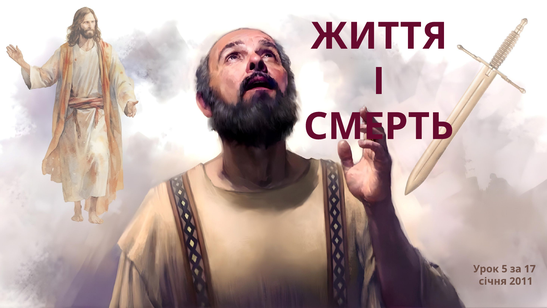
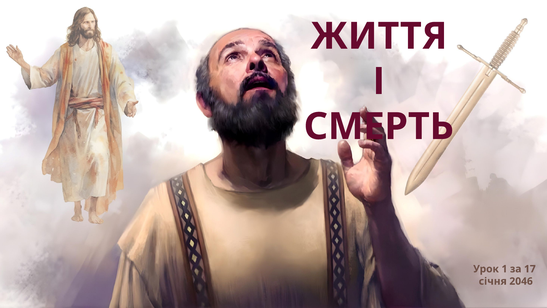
5: 5 -> 1
2011: 2011 -> 2046
